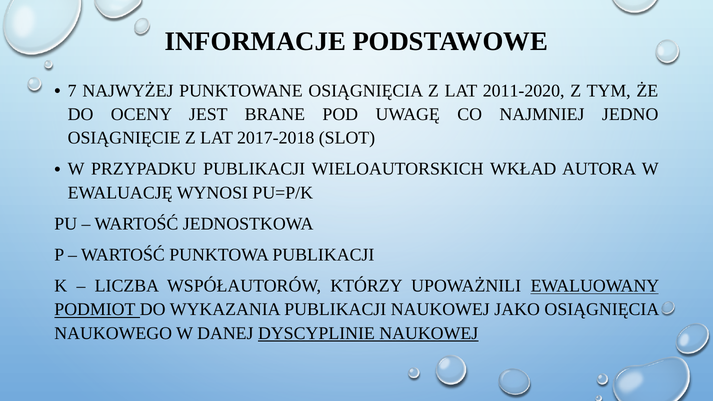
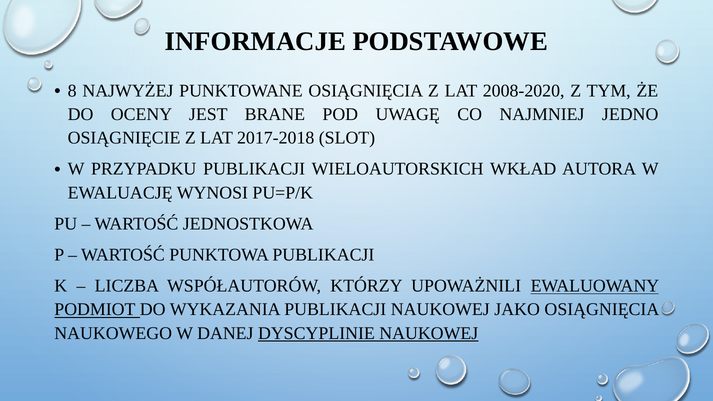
7: 7 -> 8
2011-2020: 2011-2020 -> 2008-2020
